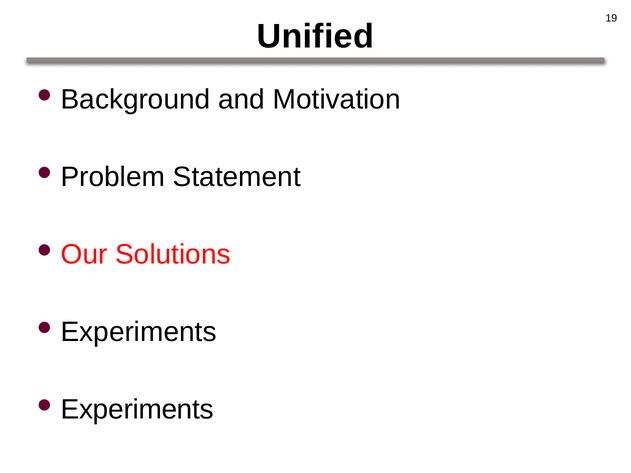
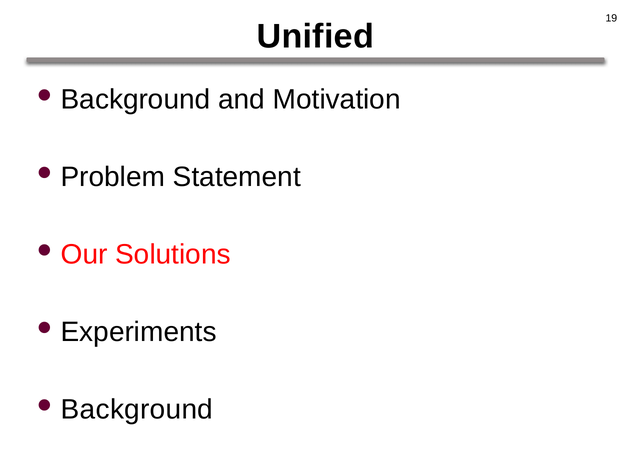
Experiments at (137, 410): Experiments -> Background
